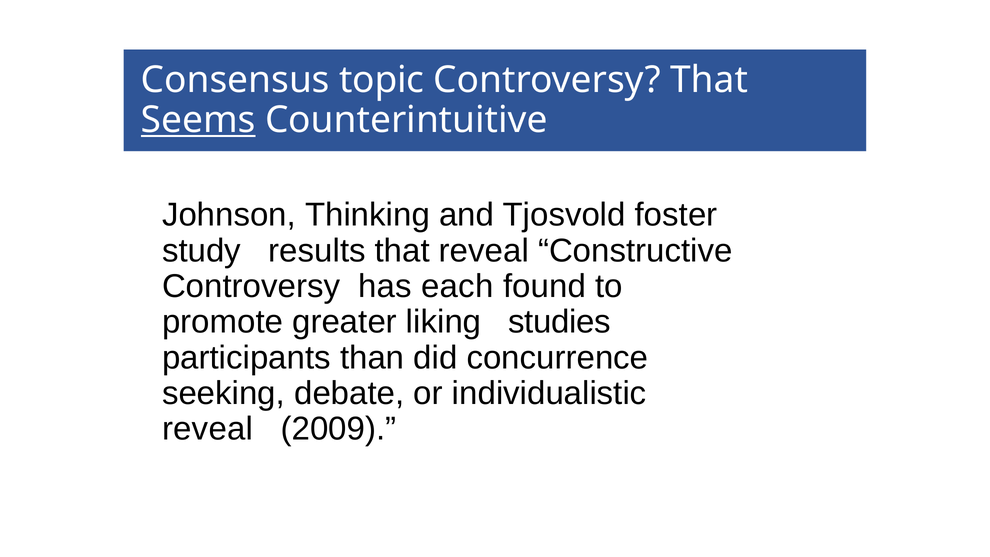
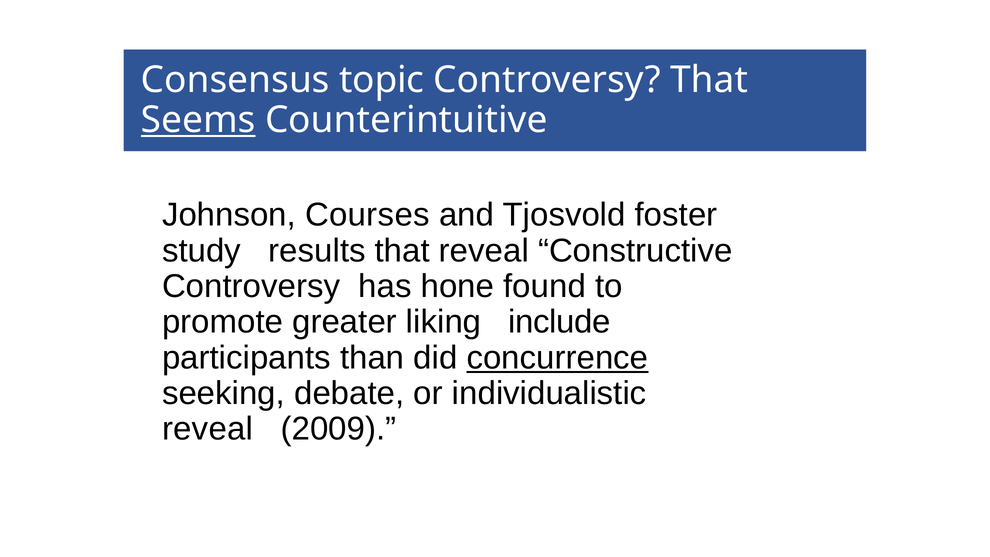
Thinking: Thinking -> Courses
each: each -> hone
studies: studies -> include
concurrence underline: none -> present
